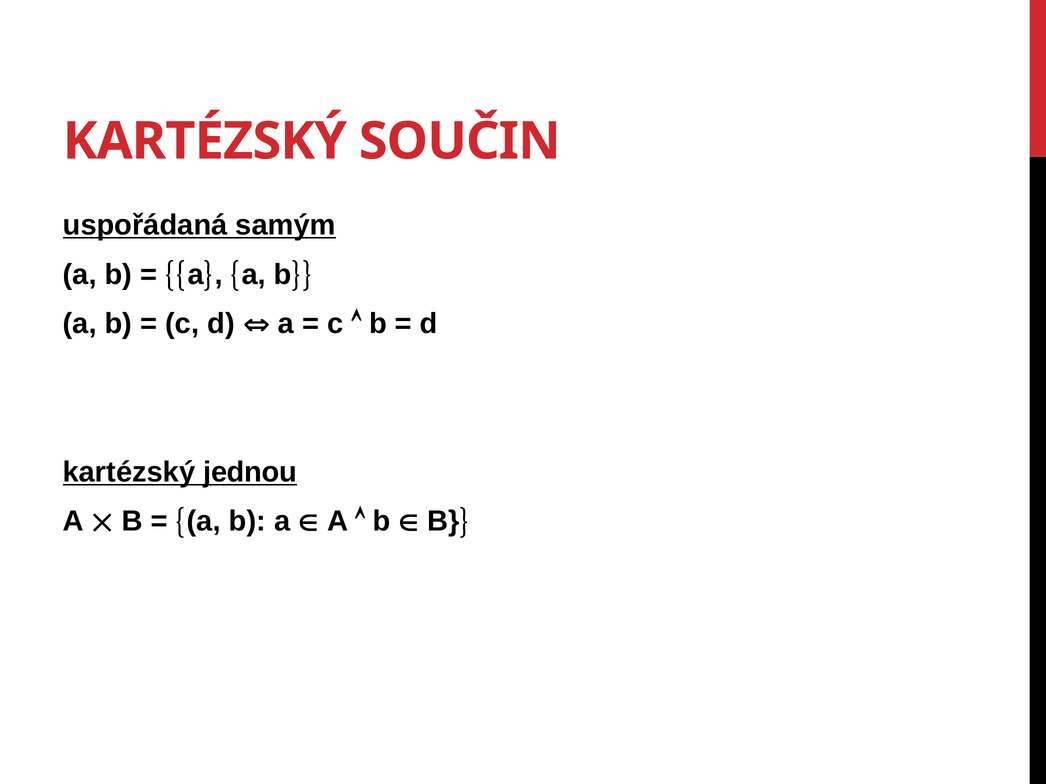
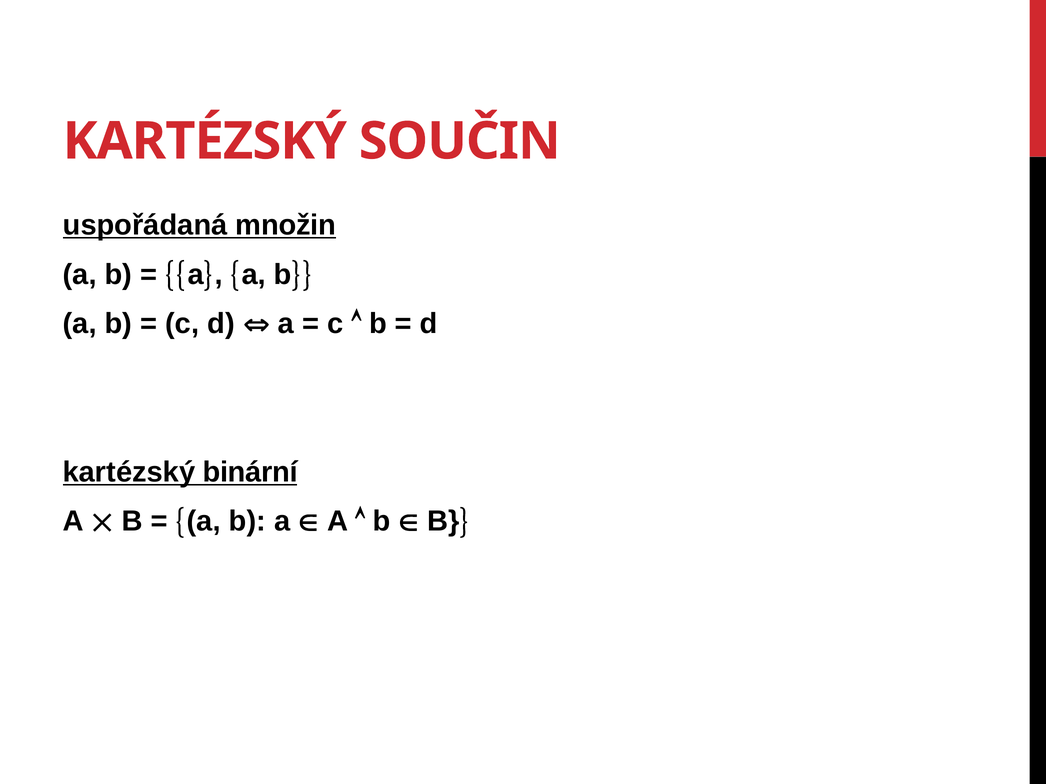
samým: samým -> množin
jednou: jednou -> binární
